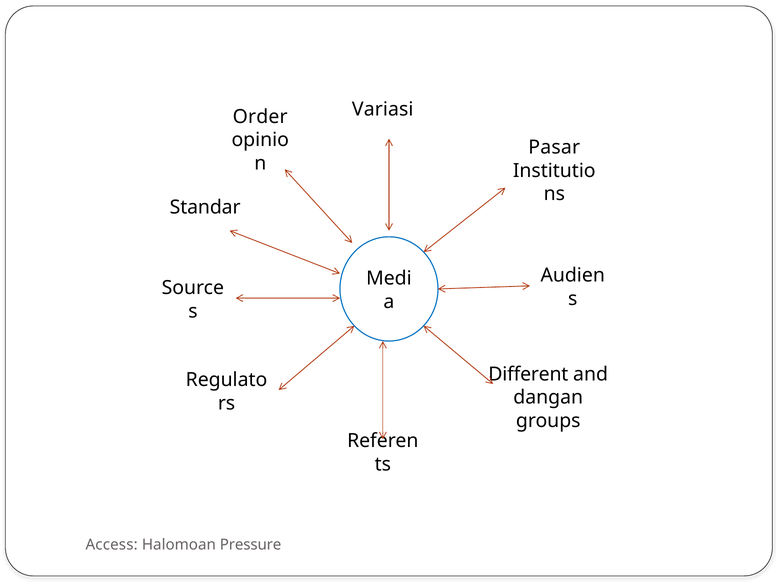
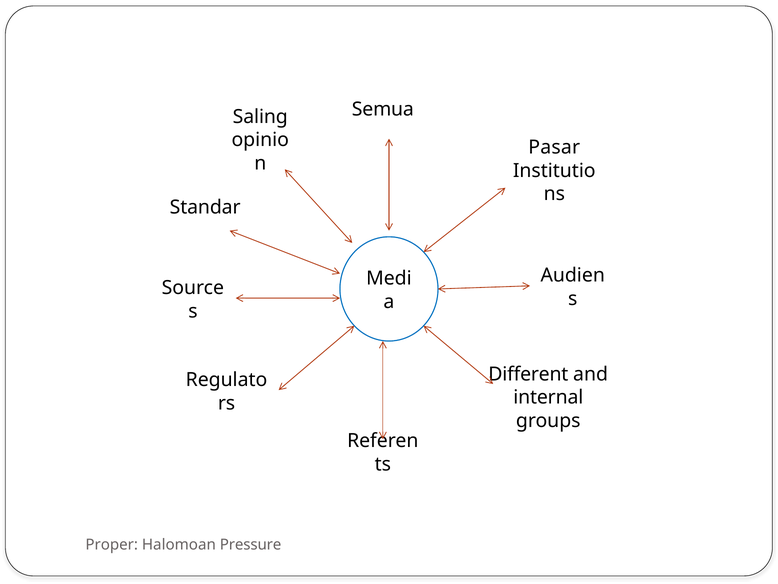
Variasi: Variasi -> Semua
Order: Order -> Saling
dangan: dangan -> internal
Access: Access -> Proper
